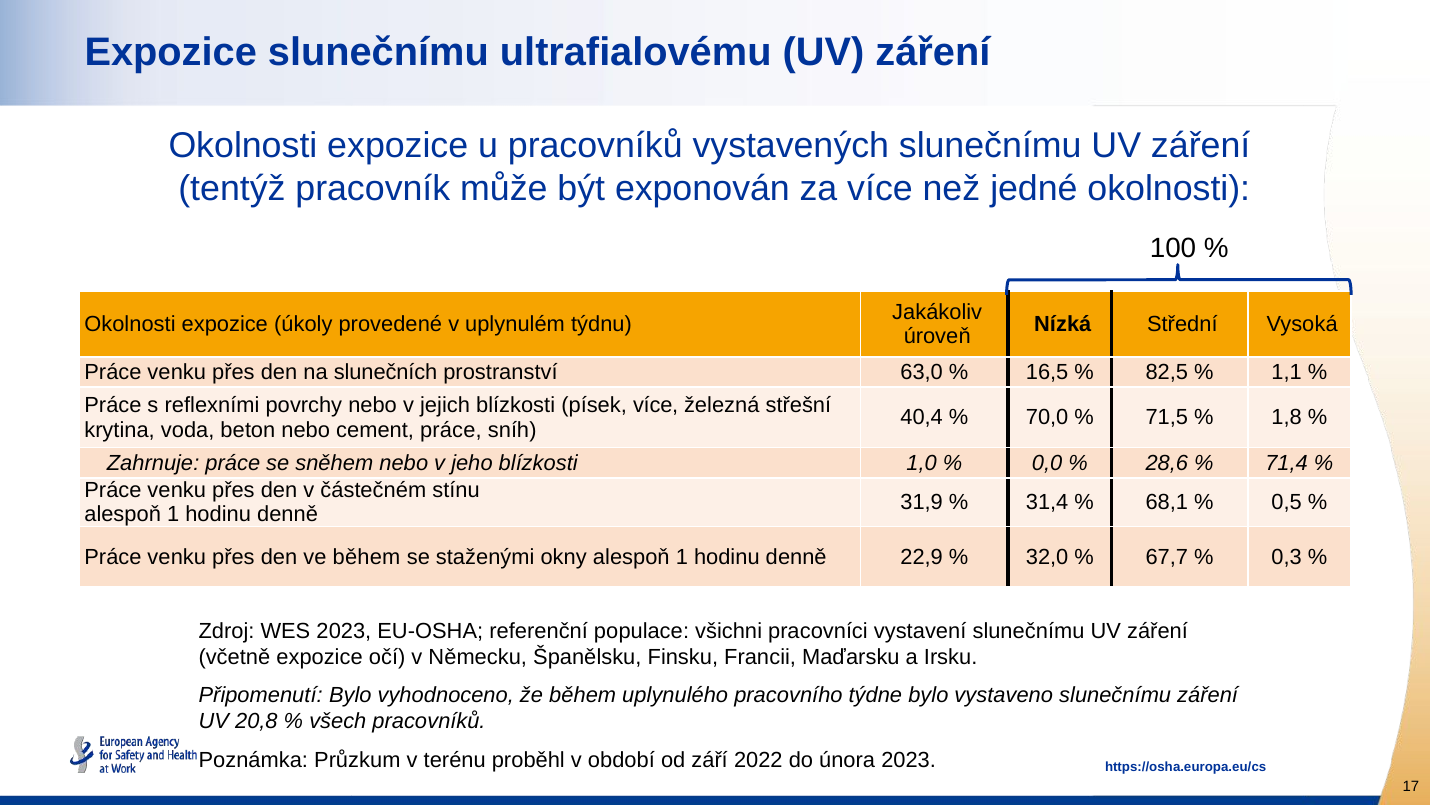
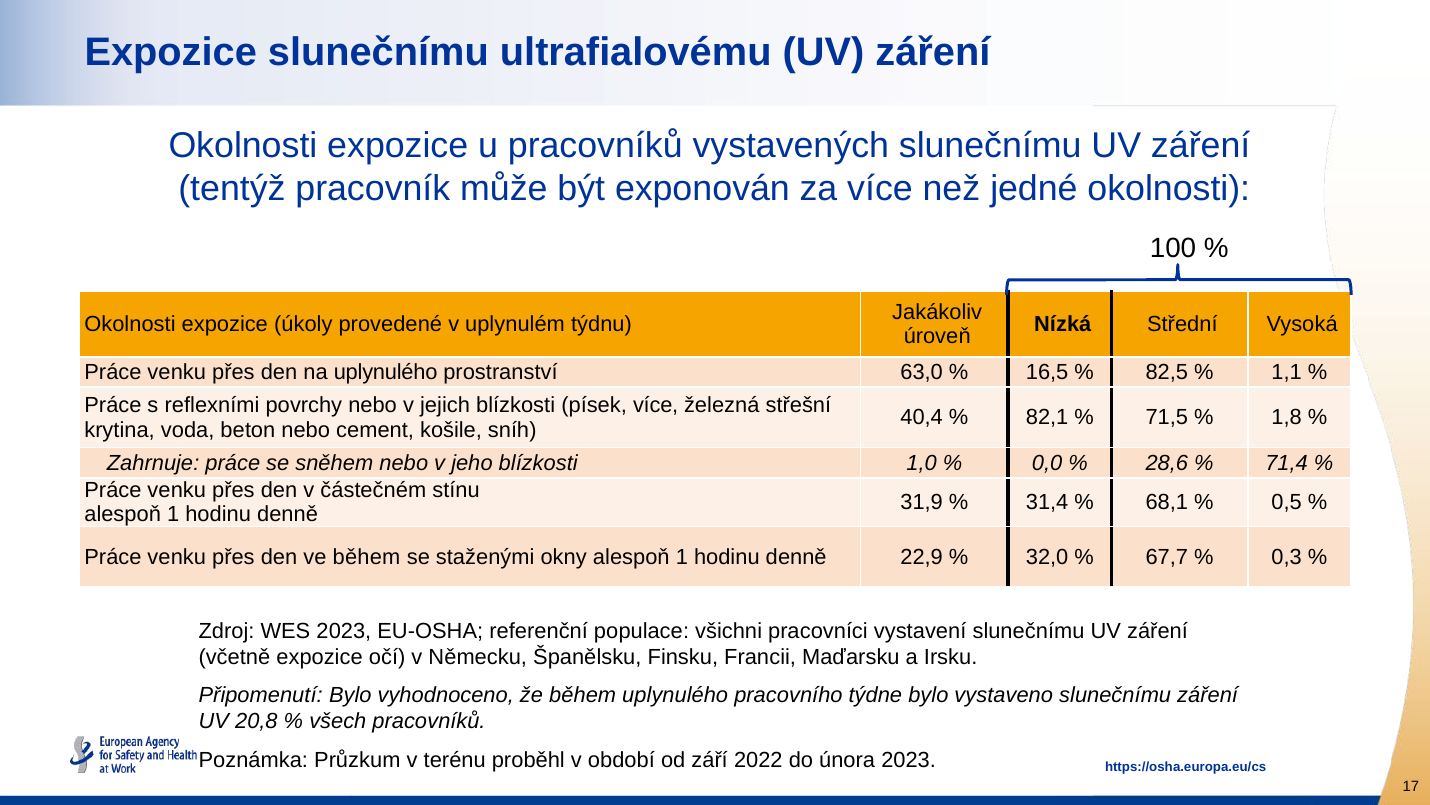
na slunečních: slunečních -> uplynulého
70,0: 70,0 -> 82,1
cement práce: práce -> košile
